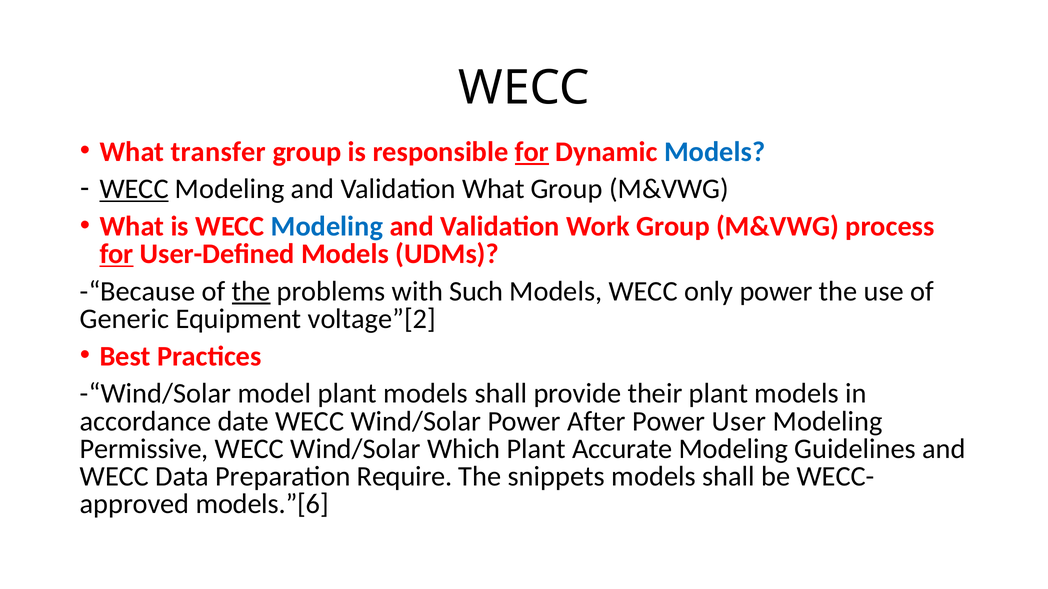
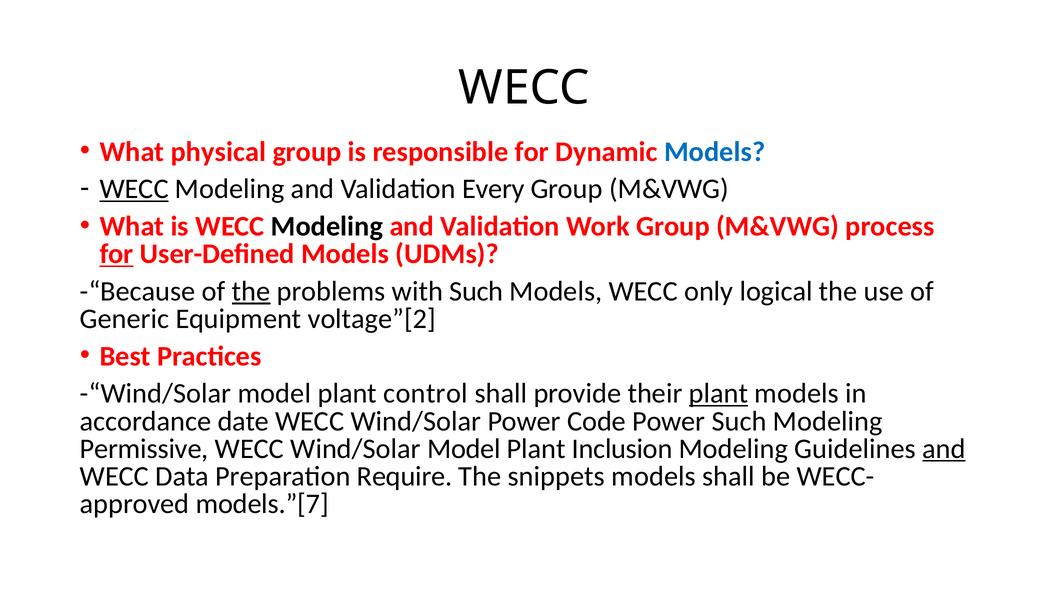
transfer: transfer -> physical
for at (532, 152) underline: present -> none
Validation What: What -> Every
Modeling at (327, 227) colour: blue -> black
only power: power -> logical
models at (426, 394): models -> control
plant at (719, 394) underline: none -> present
After: After -> Code
Power User: User -> Such
Wind/Solar Which: Which -> Model
Accurate: Accurate -> Inclusion
and at (944, 449) underline: none -> present
models.”[6: models.”[6 -> models.”[7
